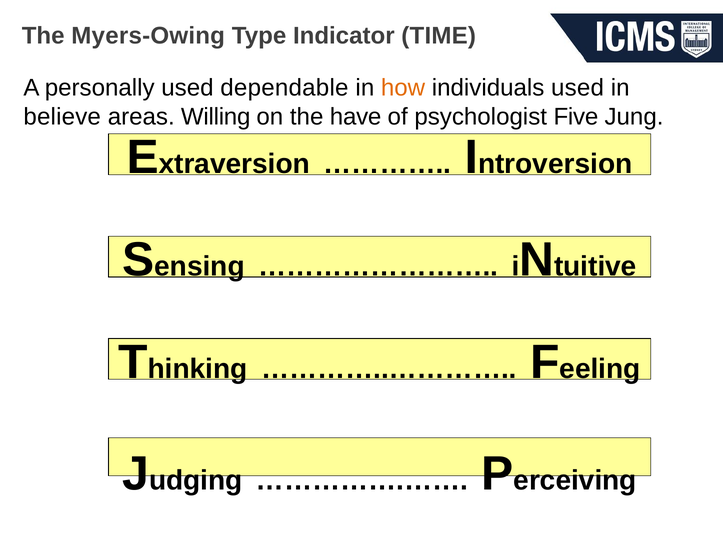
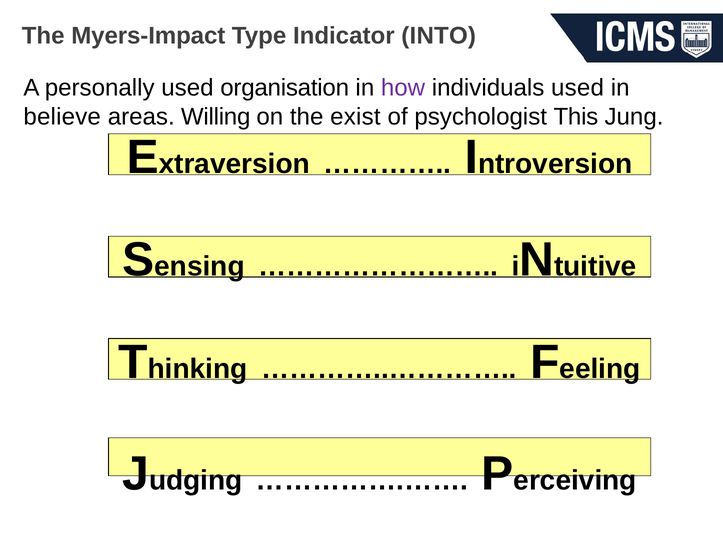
Myers-Owing: Myers-Owing -> Myers-Impact
TIME: TIME -> INTO
dependable: dependable -> organisation
how colour: orange -> purple
have: have -> exist
Five: Five -> This
